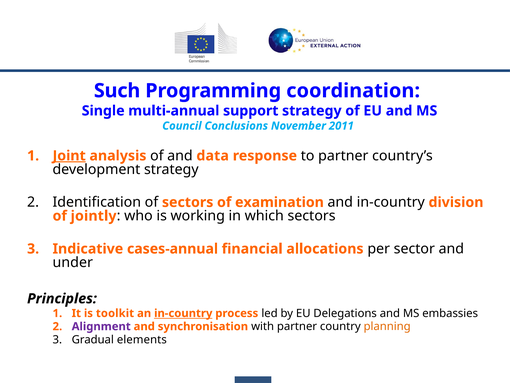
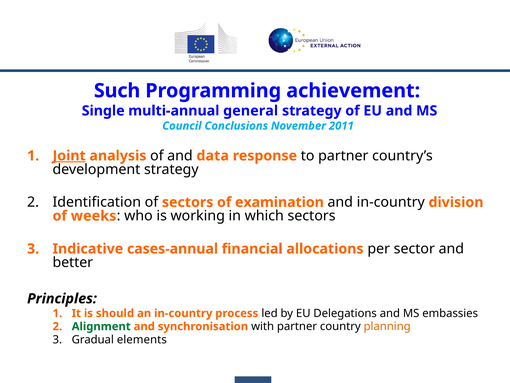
coordination: coordination -> achievement
support: support -> general
jointly: jointly -> weeks
under: under -> better
toolkit: toolkit -> should
in-country at (183, 313) underline: present -> none
Alignment colour: purple -> green
